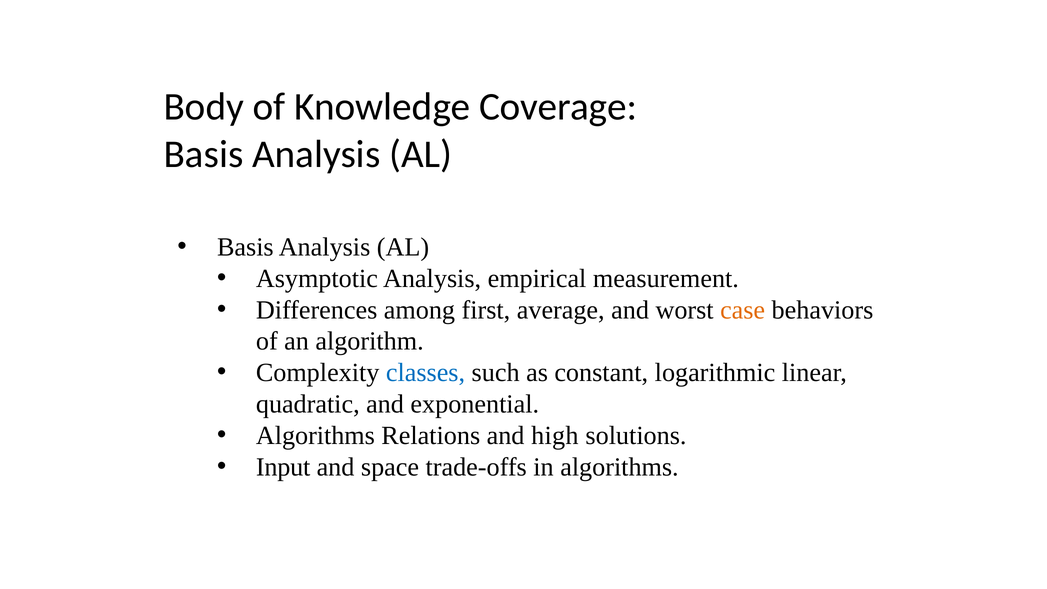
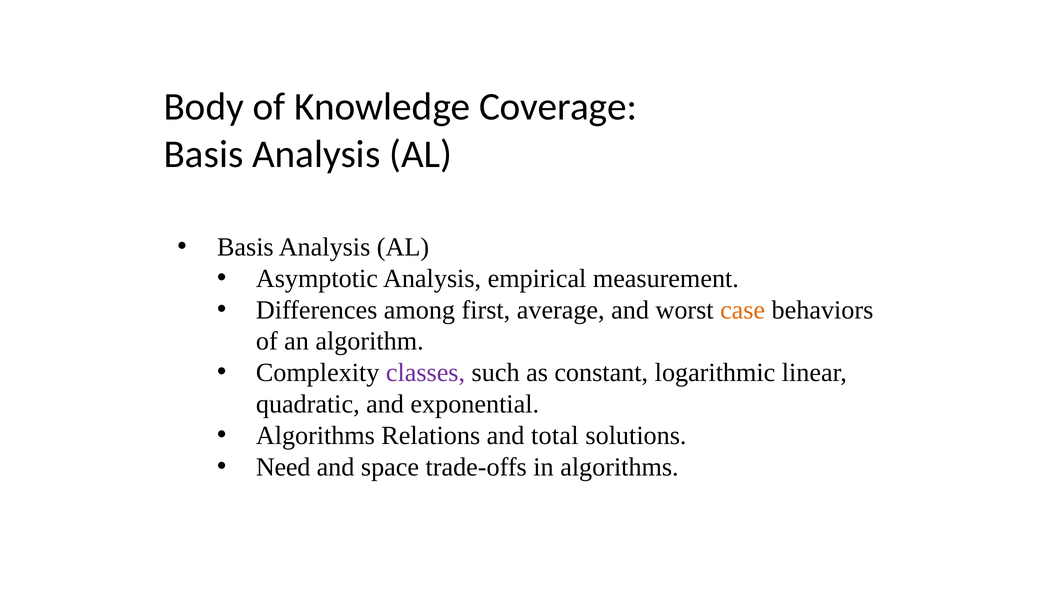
classes colour: blue -> purple
high: high -> total
Input: Input -> Need
